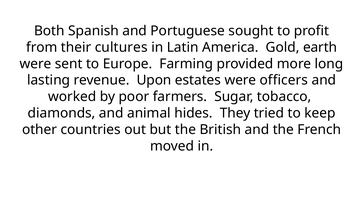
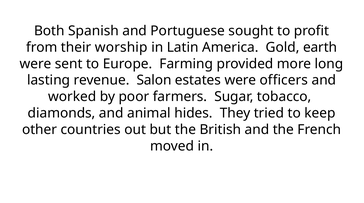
cultures: cultures -> worship
Upon: Upon -> Salon
